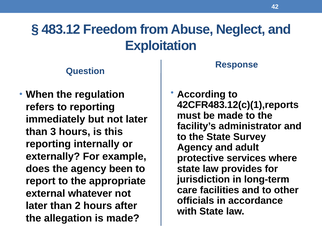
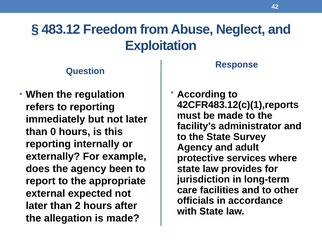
3: 3 -> 0
whatever: whatever -> expected
